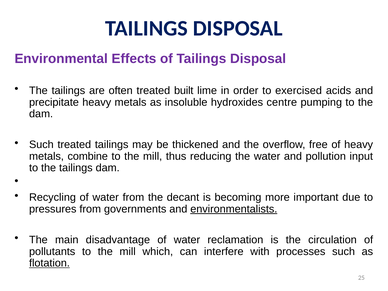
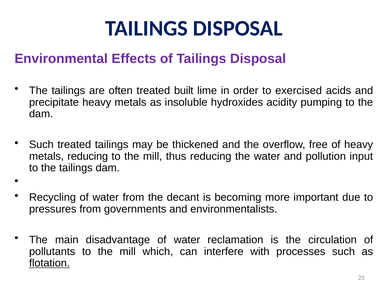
centre: centre -> acidity
metals combine: combine -> reducing
environmentalists underline: present -> none
